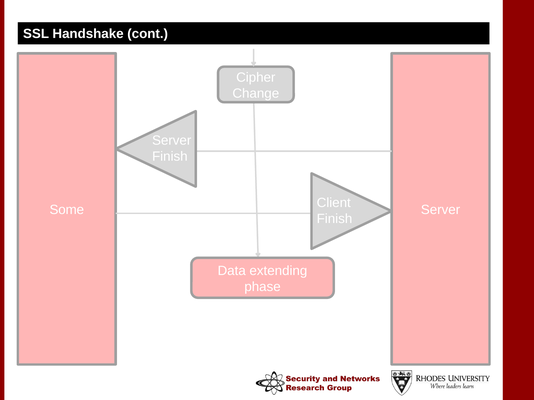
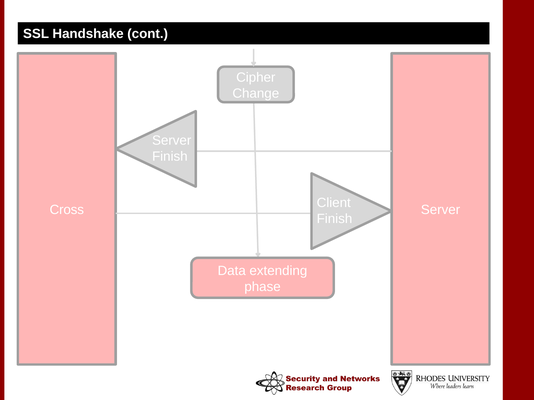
Some: Some -> Cross
